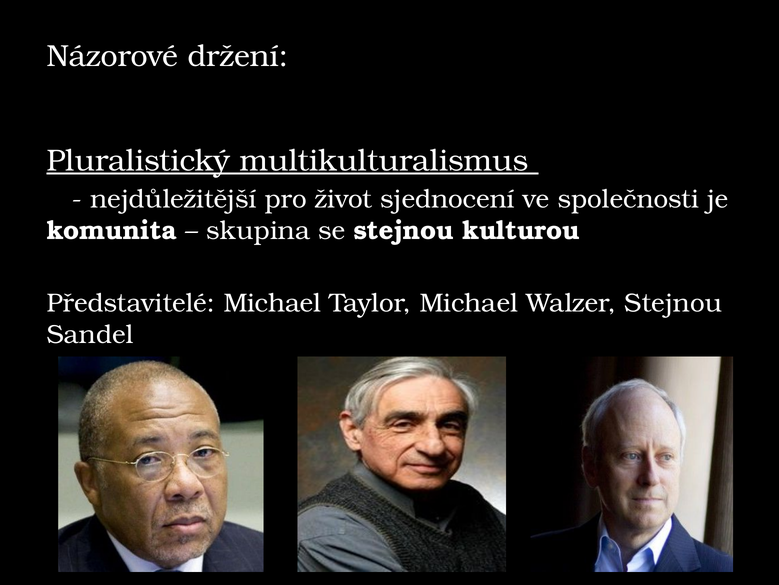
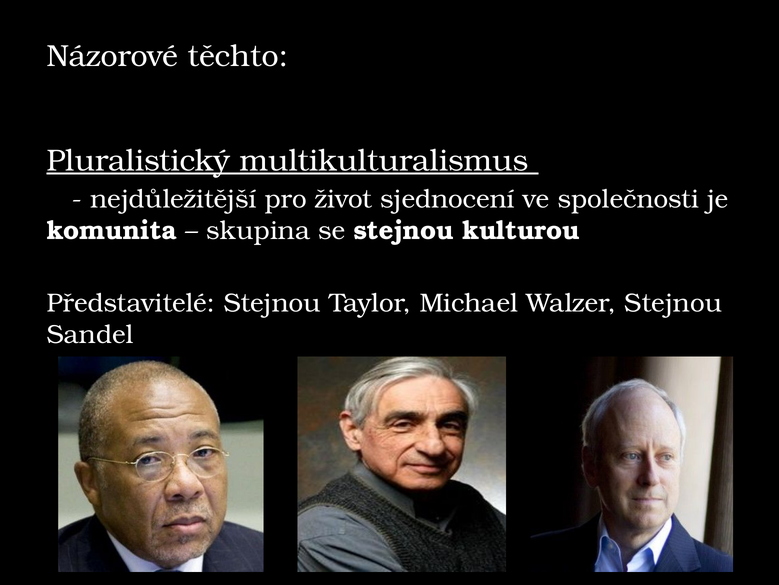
držení: držení -> těchto
Představitelé Michael: Michael -> Stejnou
